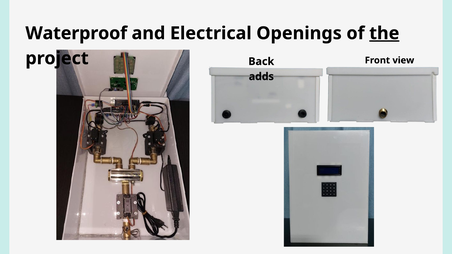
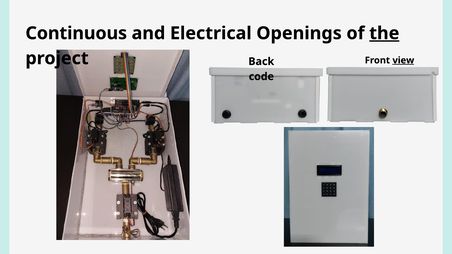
Waterproof: Waterproof -> Continuous
view underline: none -> present
adds: adds -> code
